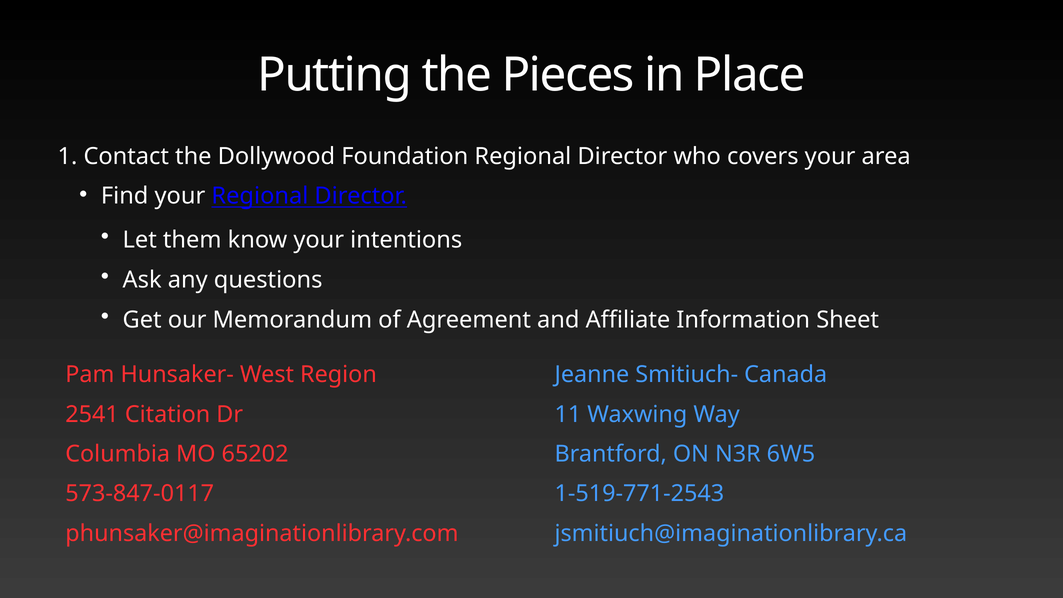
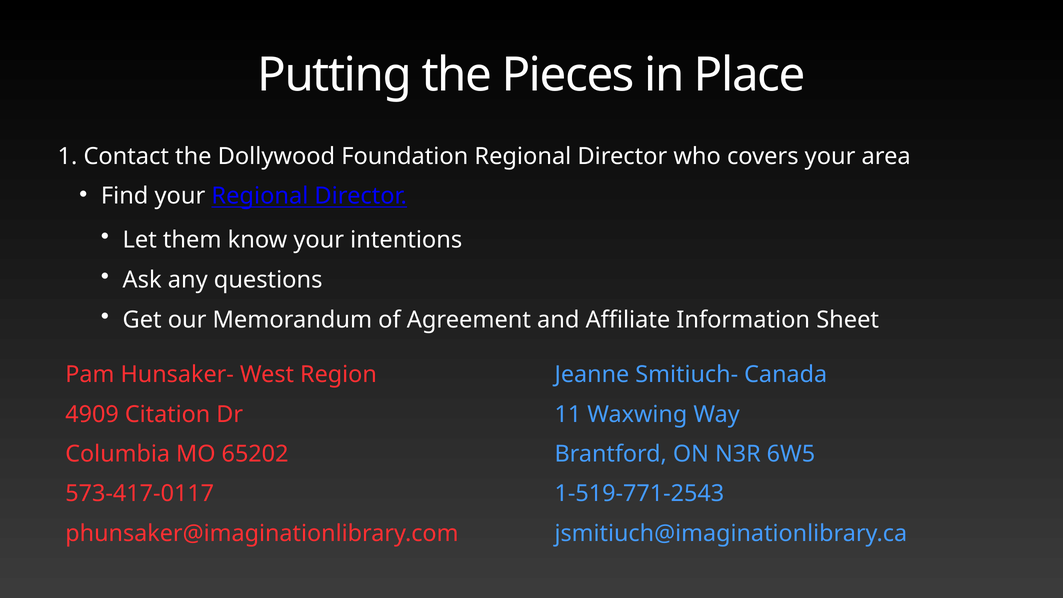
2541: 2541 -> 4909
573-847-0117: 573-847-0117 -> 573-417-0117
